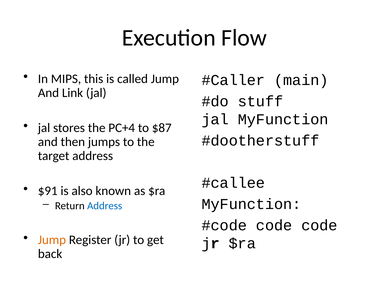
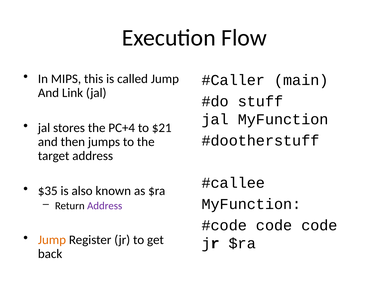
$87: $87 -> $21
$91: $91 -> $35
Address at (105, 206) colour: blue -> purple
